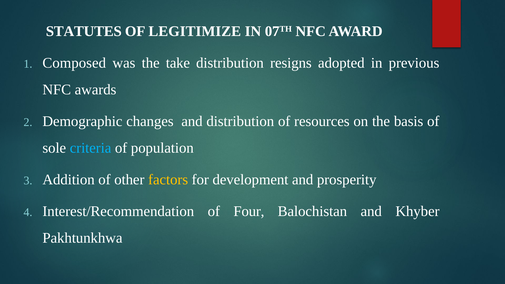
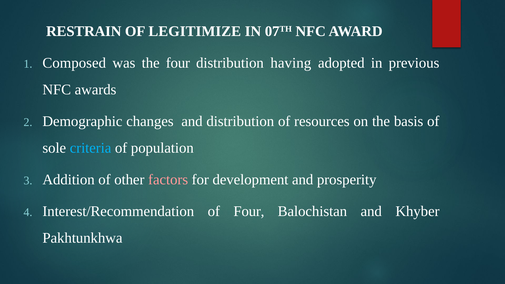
STATUTES: STATUTES -> RESTRAIN
the take: take -> four
resigns: resigns -> having
factors colour: yellow -> pink
